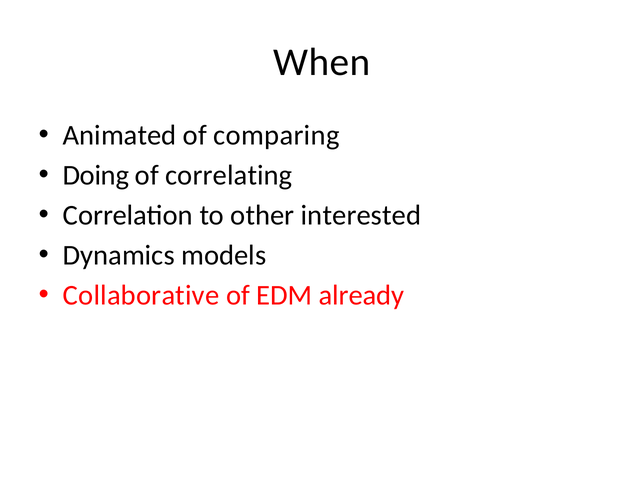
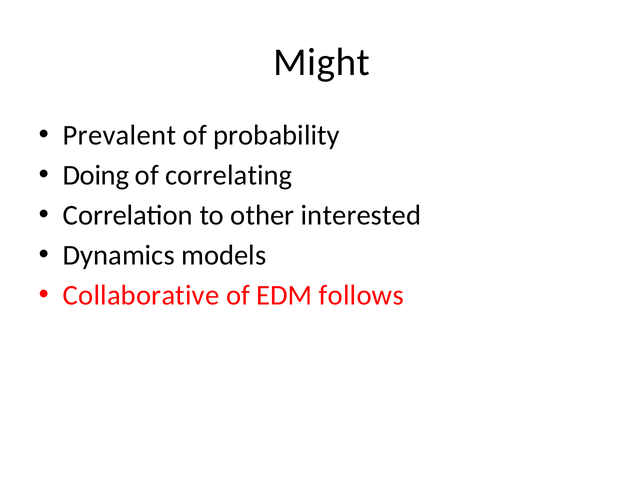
When: When -> Might
Animated: Animated -> Prevalent
comparing: comparing -> probability
already: already -> follows
